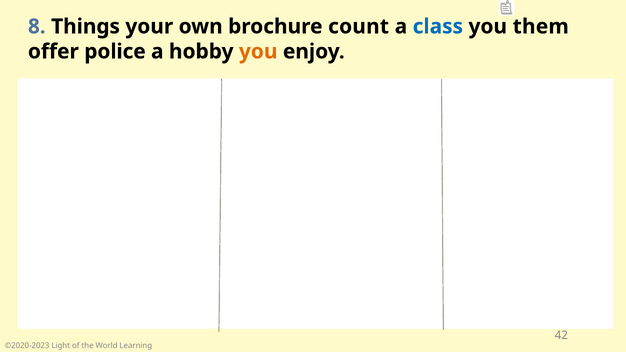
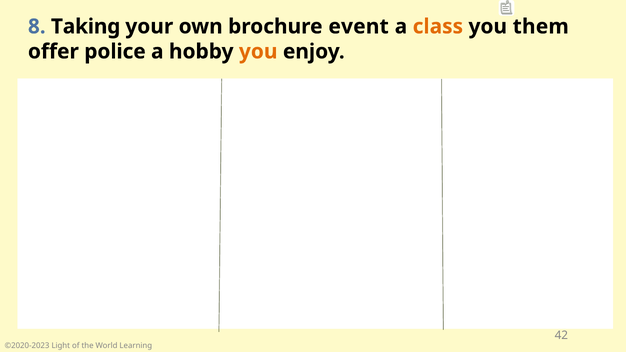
Things: Things -> Taking
count: count -> event
class colour: blue -> orange
